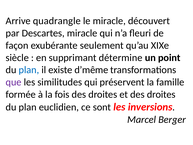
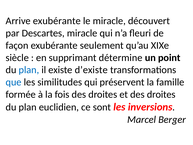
Arrive quadrangle: quadrangle -> exubérante
d’même: d’même -> d’existe
que colour: purple -> blue
